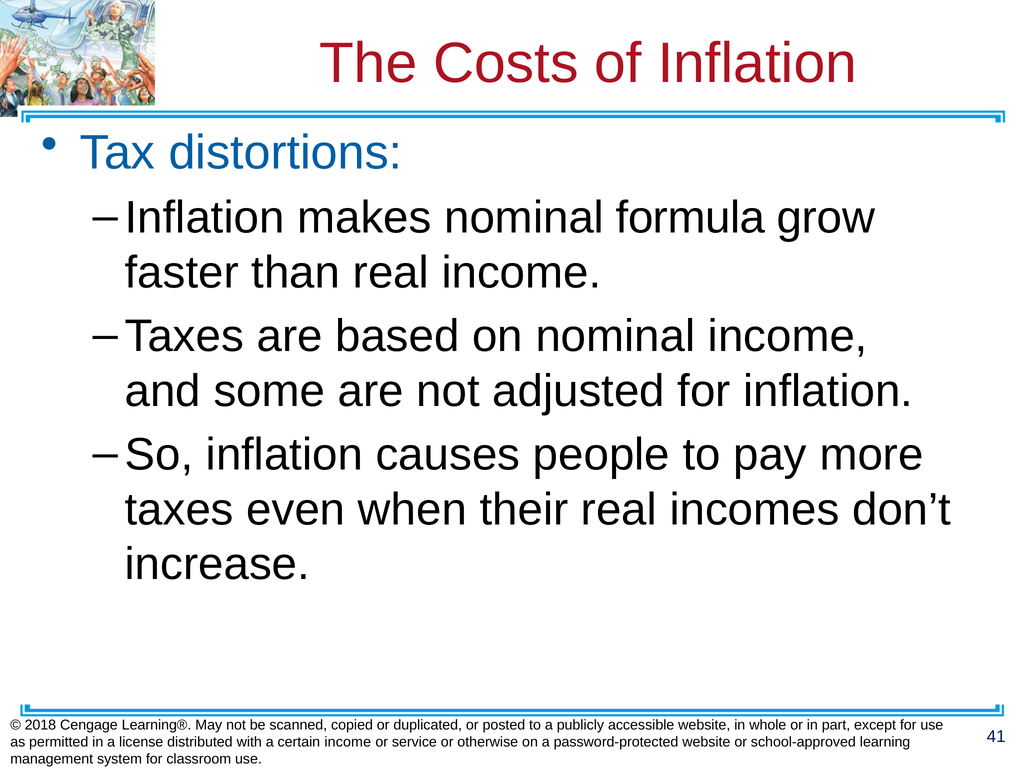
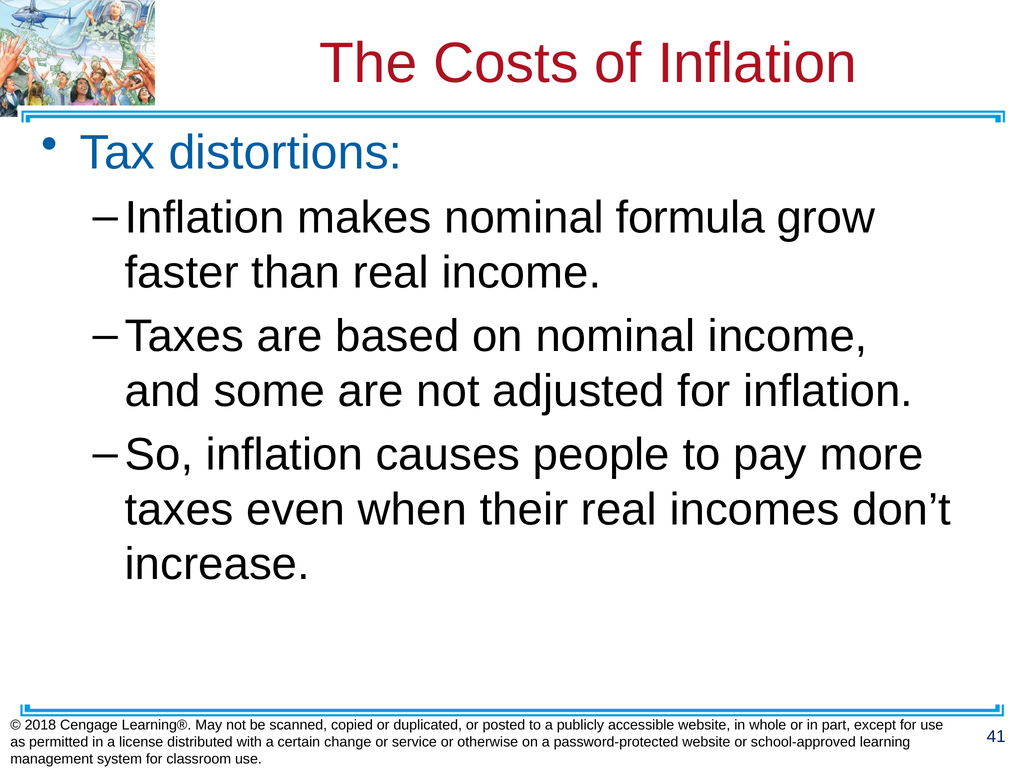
certain income: income -> change
